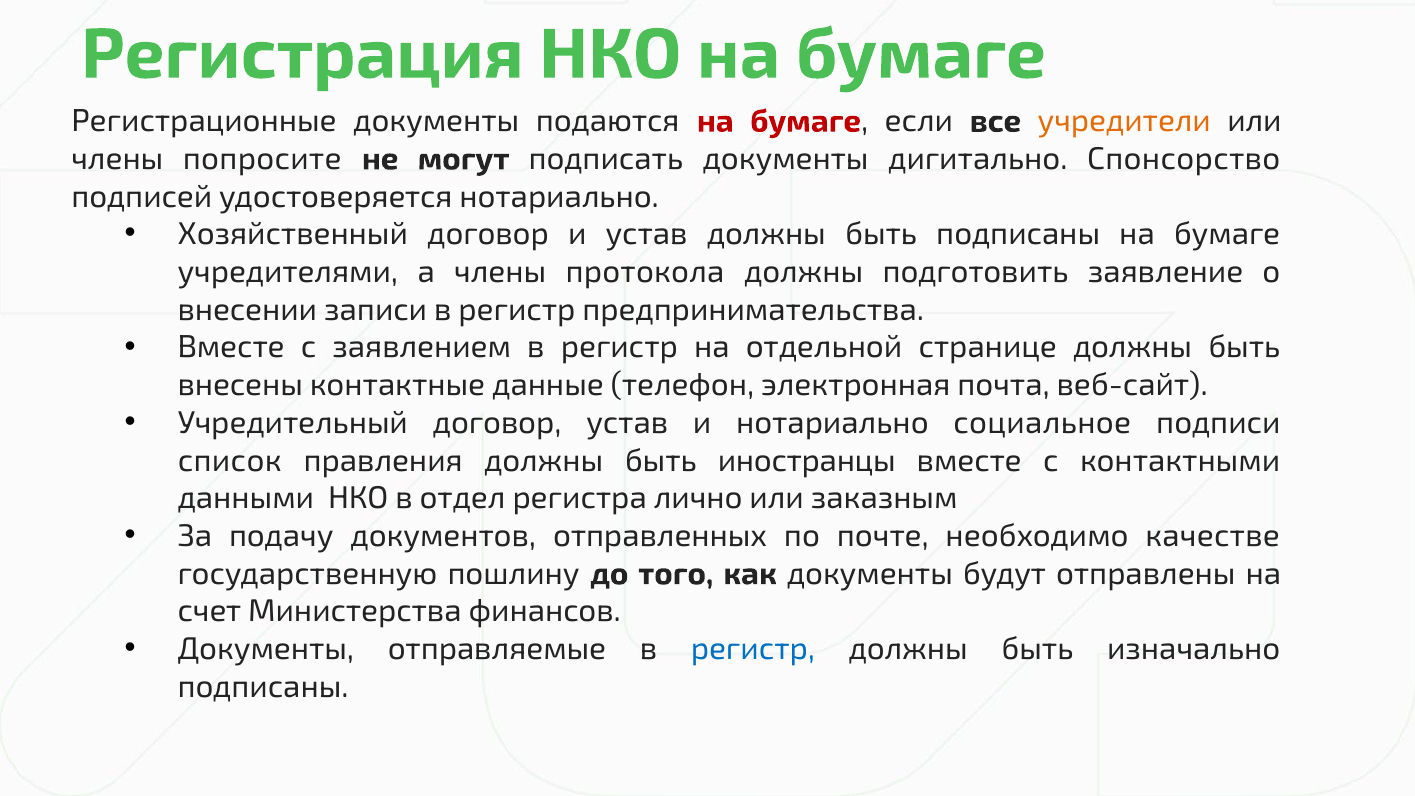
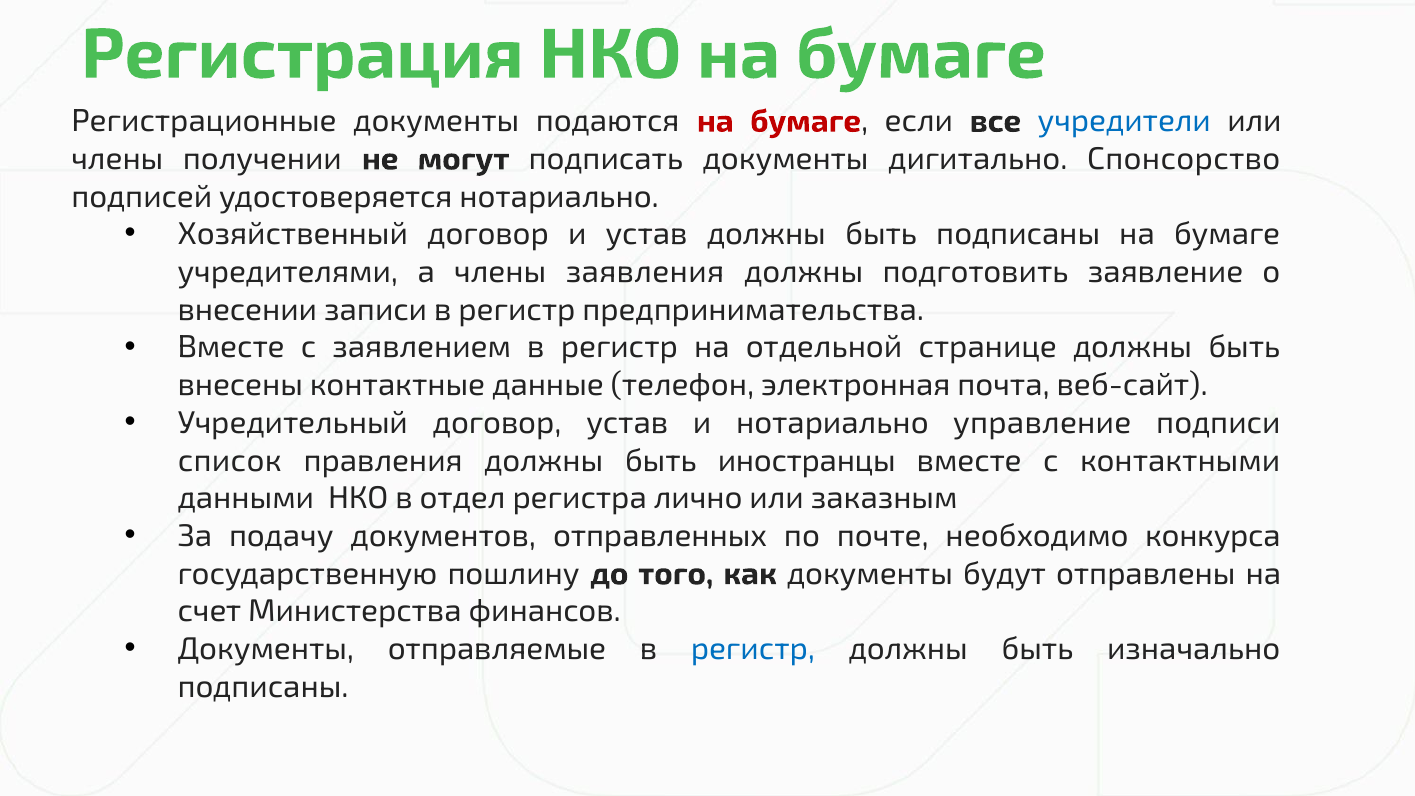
учредители colour: orange -> blue
попросите: попросите -> получении
протокола: протокола -> заявления
социальное: социальное -> управление
качестве: качестве -> конкурса
